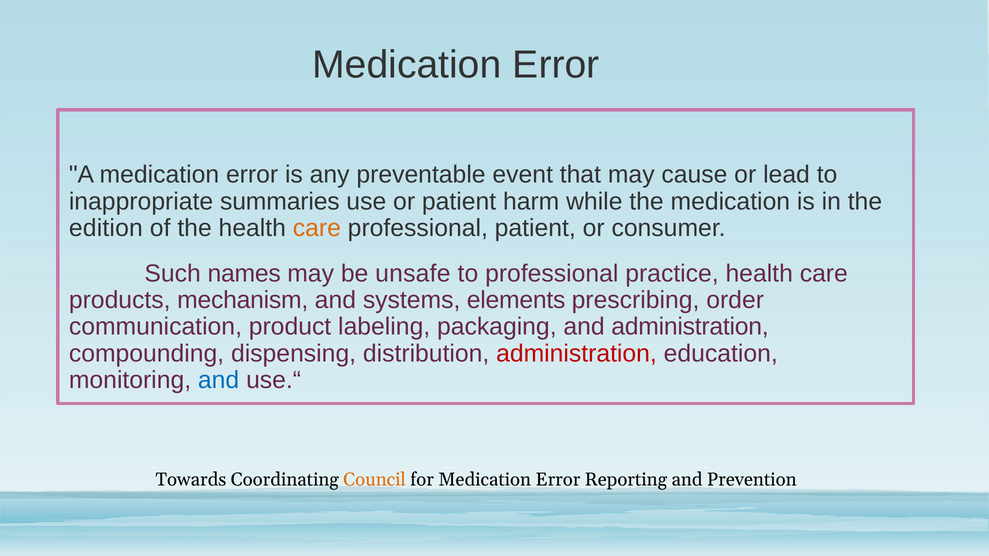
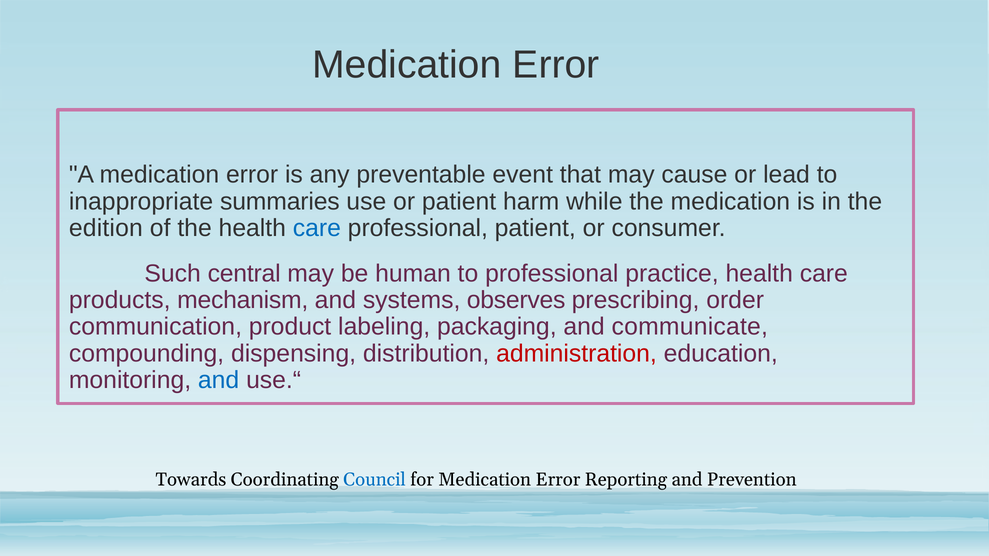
care at (317, 228) colour: orange -> blue
names: names -> central
unsafe: unsafe -> human
elements: elements -> observes
and administration: administration -> communicate
Council colour: orange -> blue
